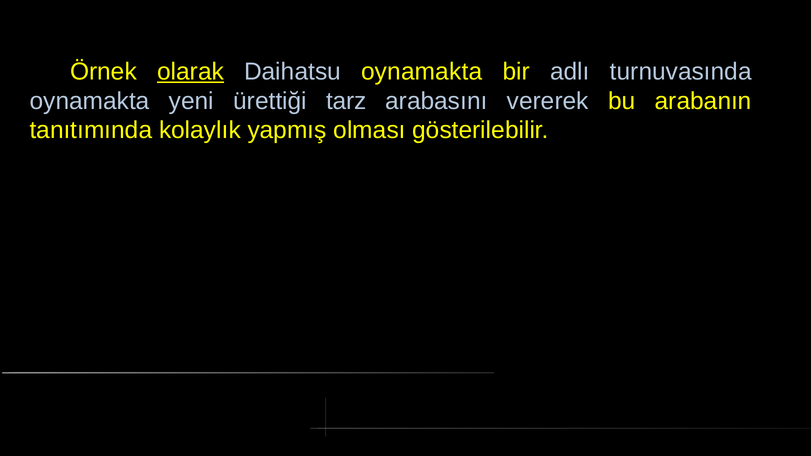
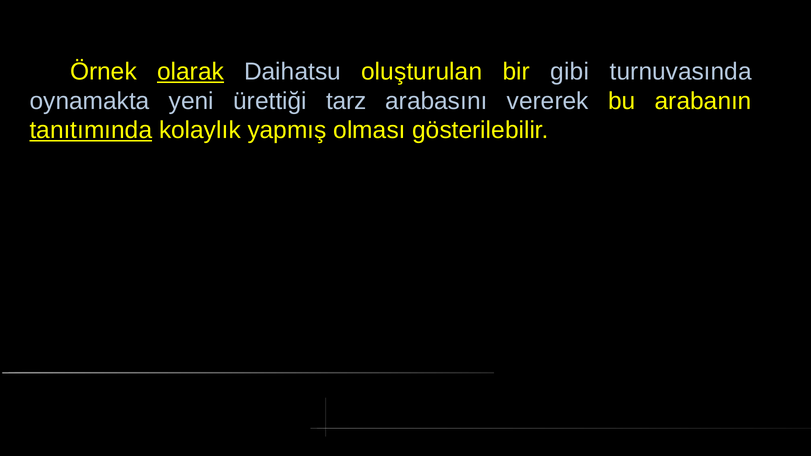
Daihatsu oynamakta: oynamakta -> oluşturulan
adlı: adlı -> gibi
tanıtımında underline: none -> present
